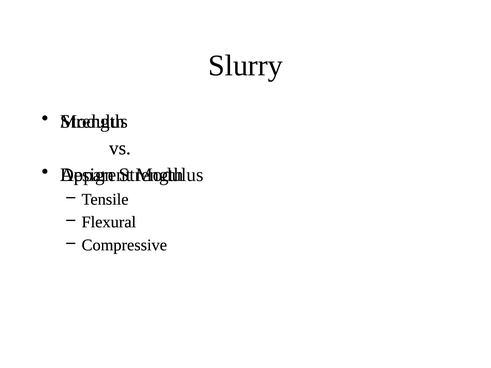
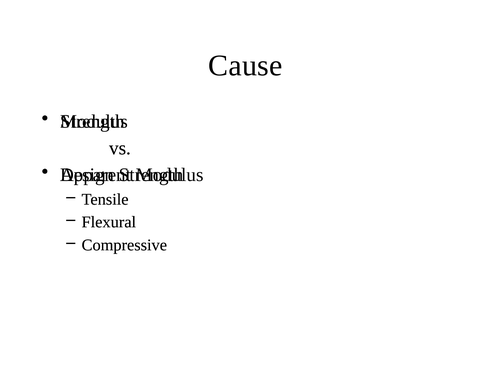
Slurry: Slurry -> Cause
